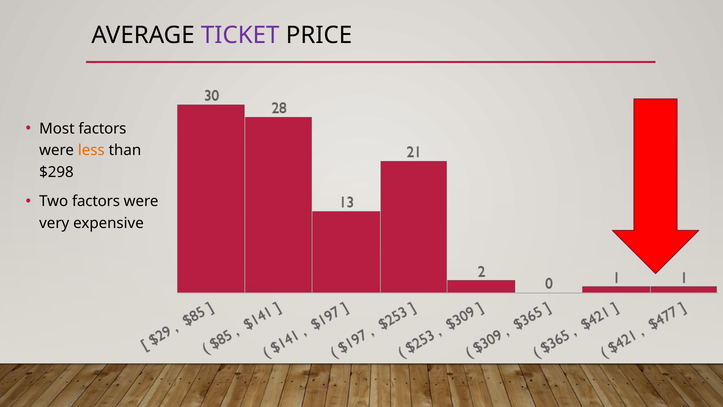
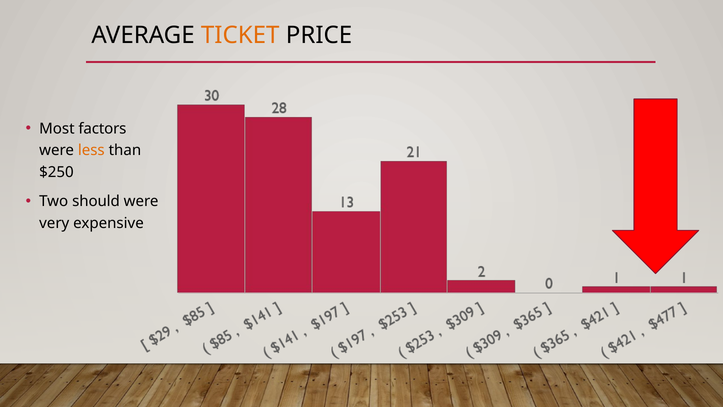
TICKET colour: purple -> orange
$298: $298 -> $250
Two factors: factors -> should
